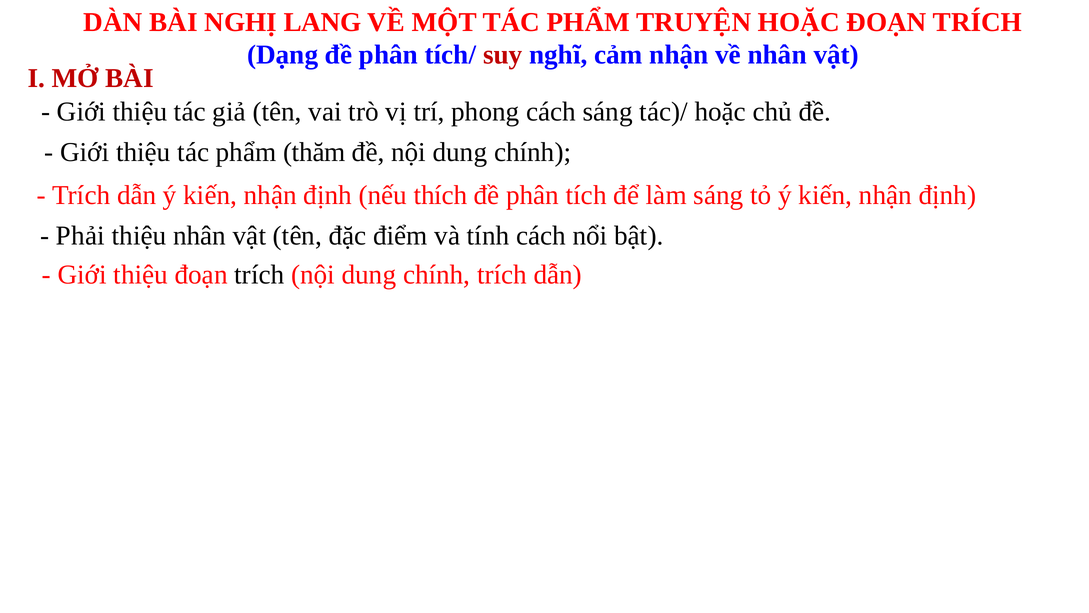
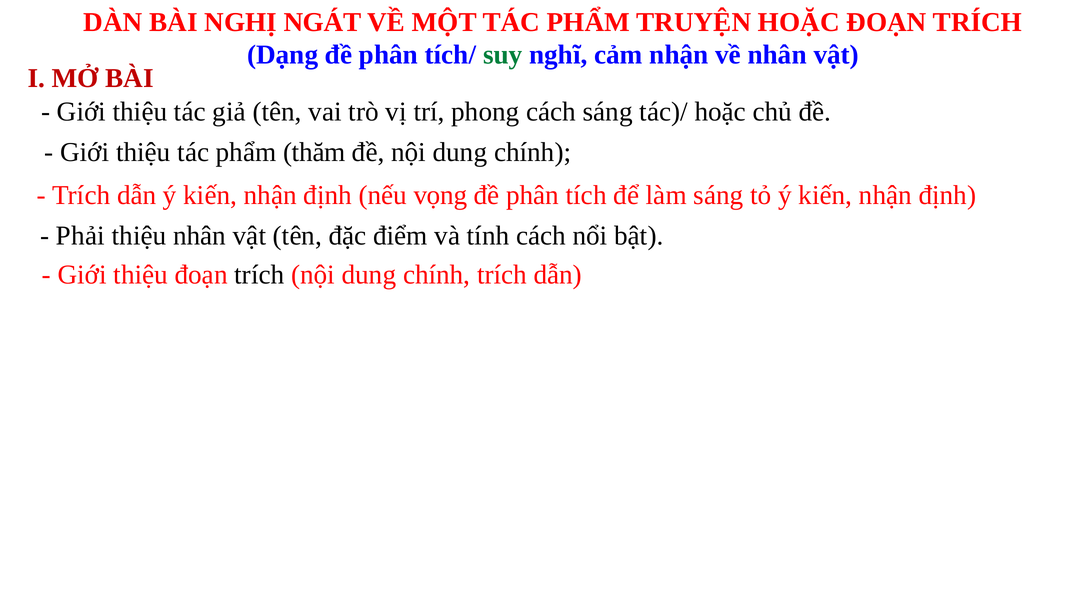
LANG: LANG -> NGÁT
suy colour: red -> green
thích: thích -> vọng
